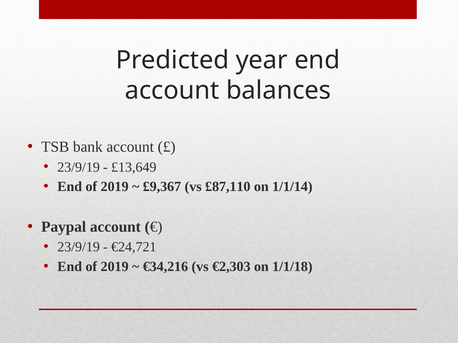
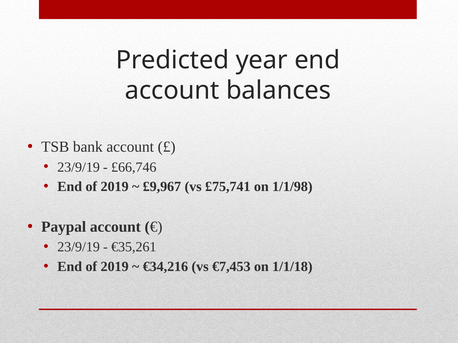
£13,649: £13,649 -> £66,746
£9,367: £9,367 -> £9,967
£87,110: £87,110 -> £75,741
1/1/14: 1/1/14 -> 1/1/98
€24,721: €24,721 -> €35,261
€2,303: €2,303 -> €7,453
